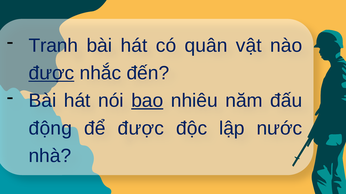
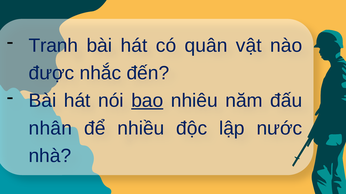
được at (51, 73) underline: present -> none
động: động -> nhân
để được: được -> nhiều
